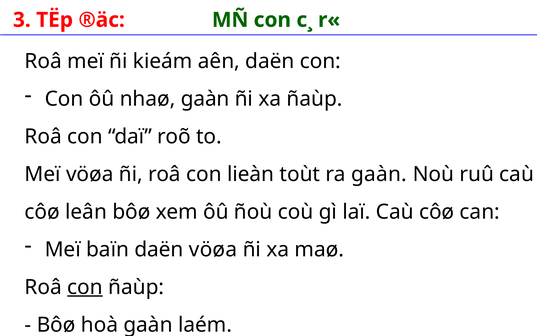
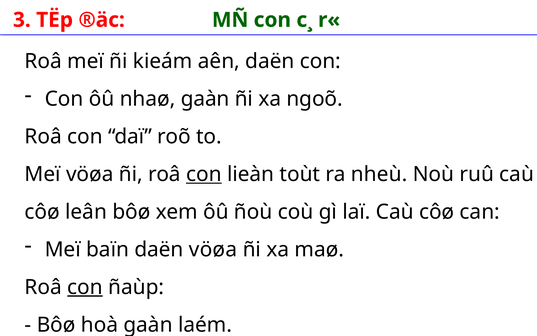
xa ñaùp: ñaùp -> ngoõ
con at (204, 174) underline: none -> present
ra gaàn: gaàn -> nheù
